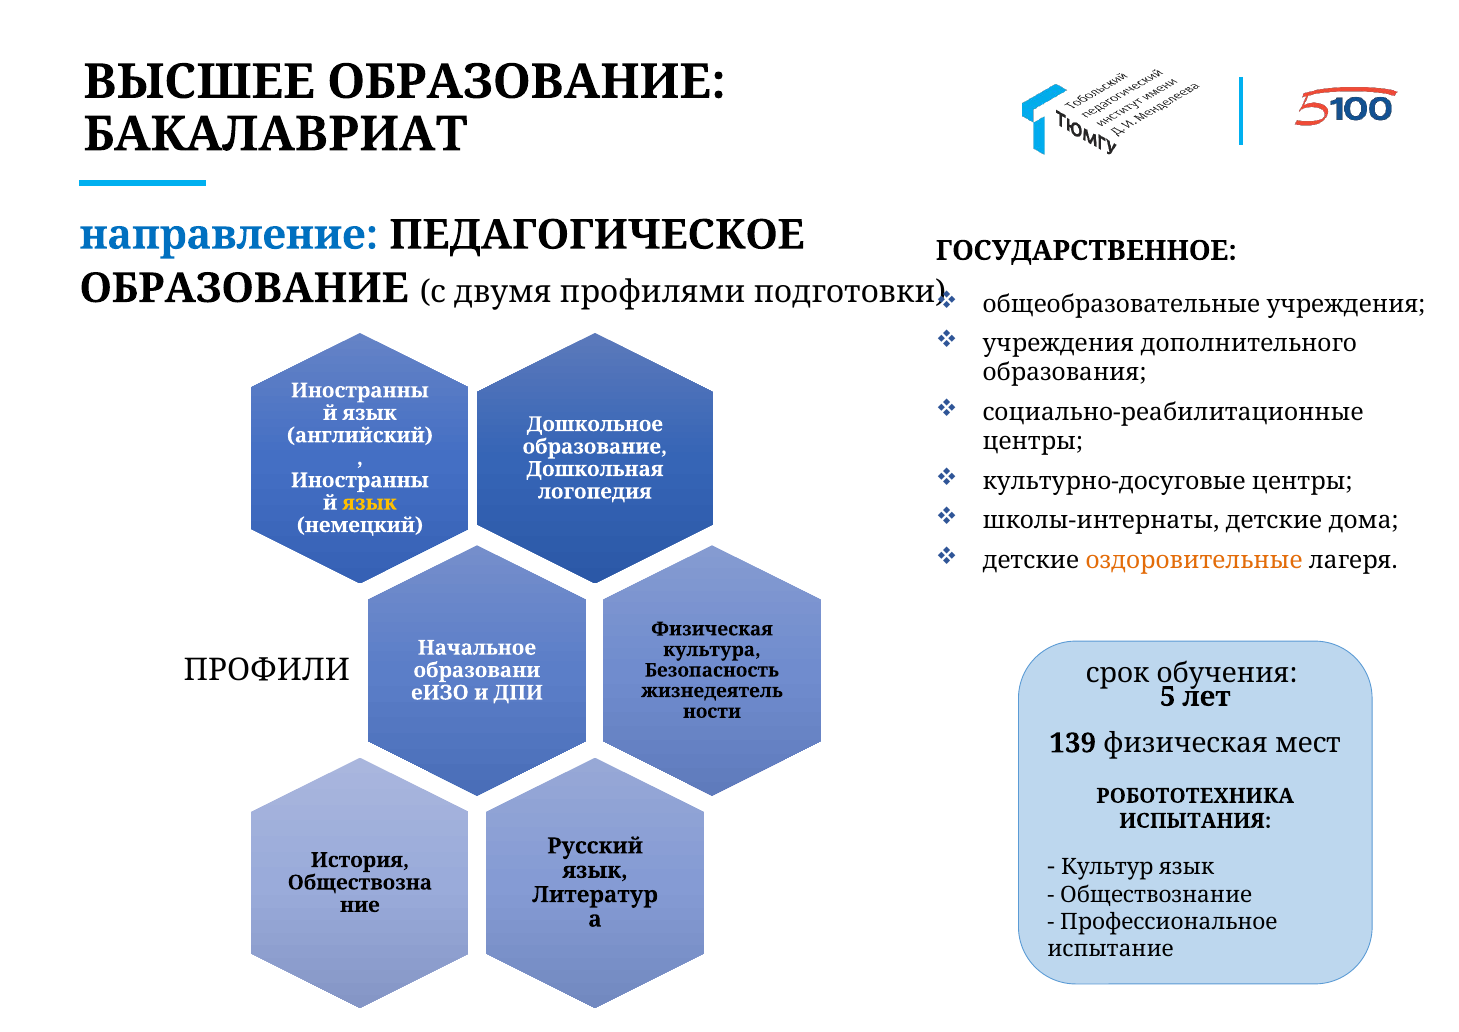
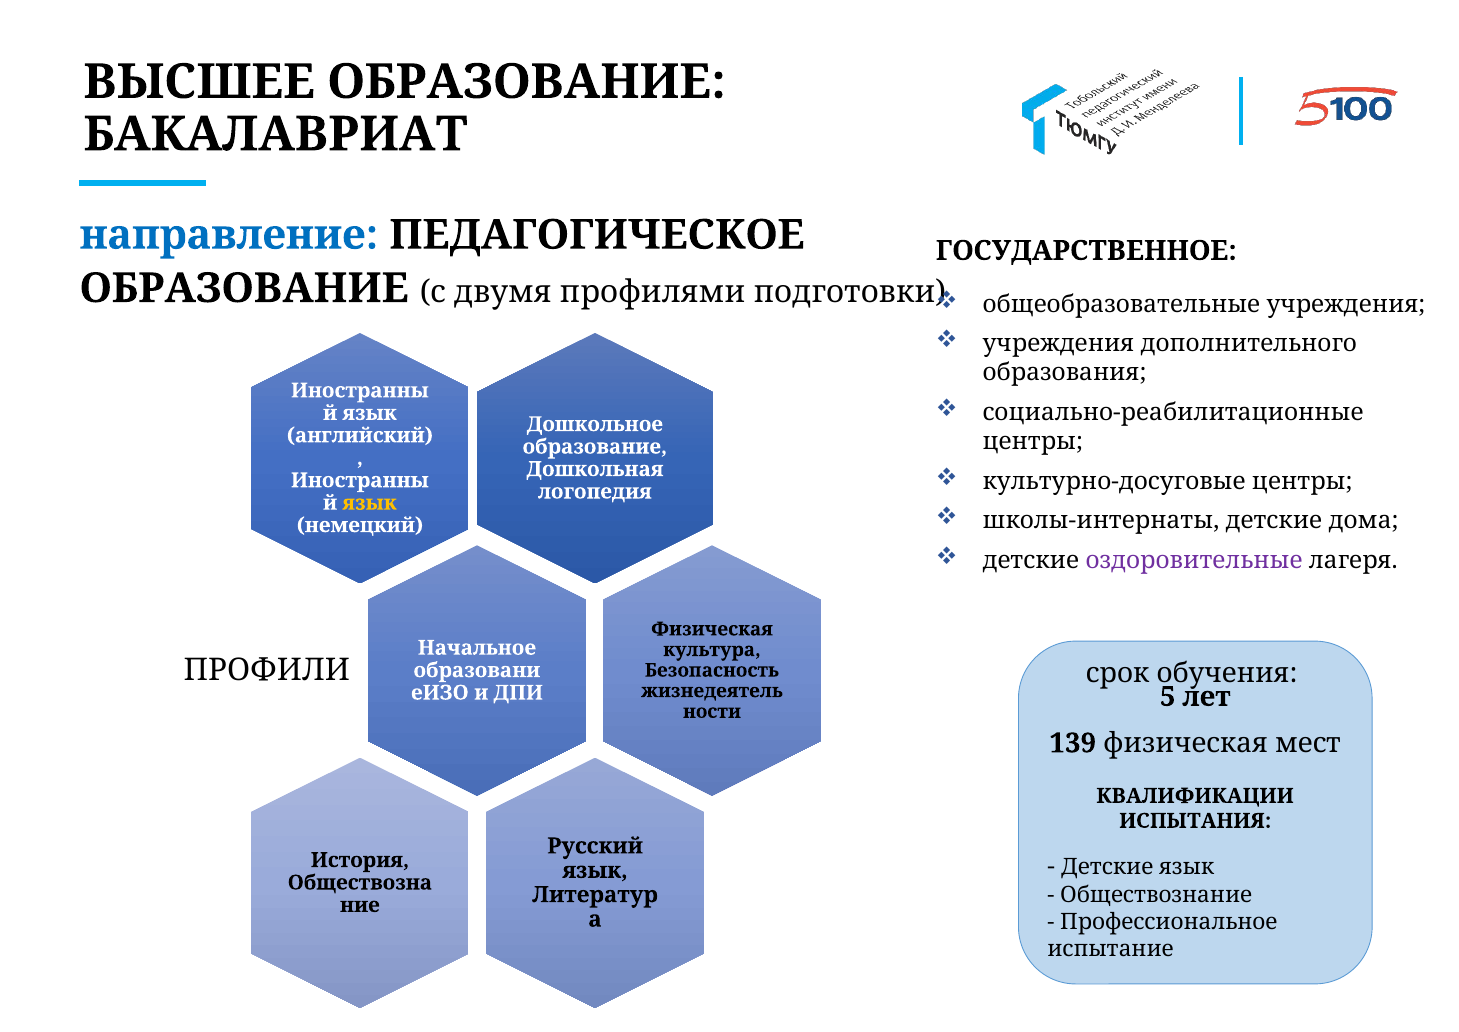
оздоровительные colour: orange -> purple
РОБОТОТЕХНИКА: РОБОТОТЕХНИКА -> КВАЛИФИКАЦИИ
Культур at (1107, 867): Культур -> Детские
